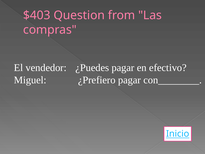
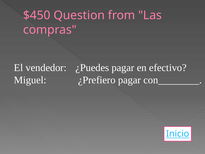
$403: $403 -> $450
